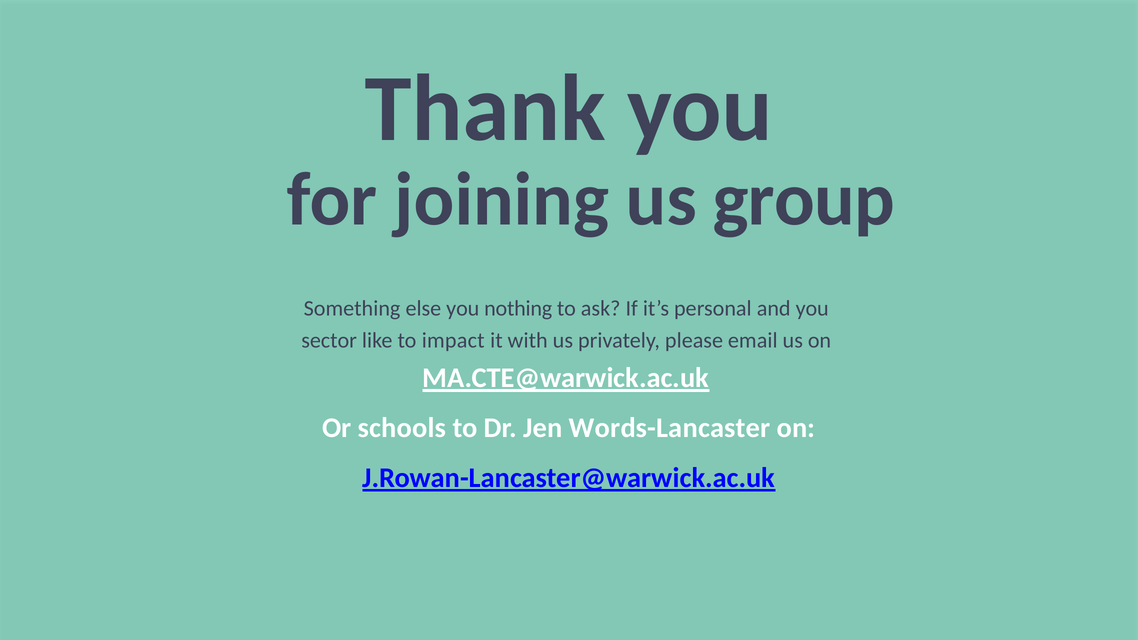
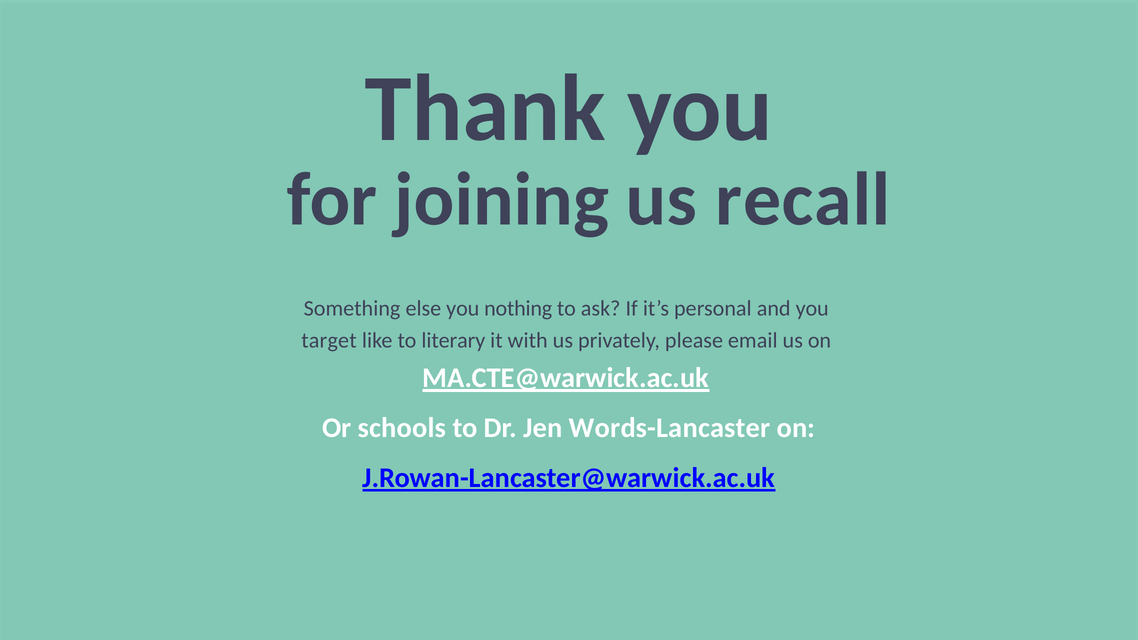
group: group -> recall
sector: sector -> target
impact: impact -> literary
